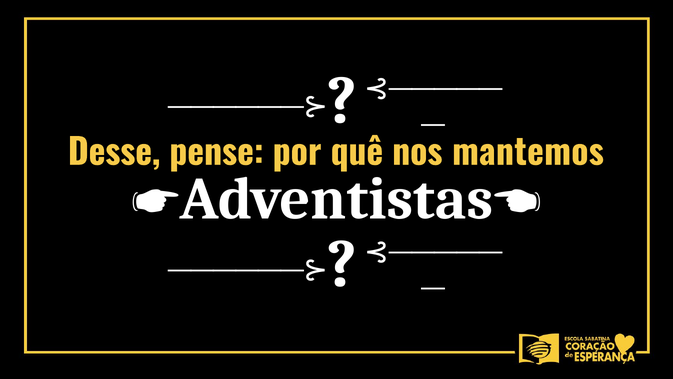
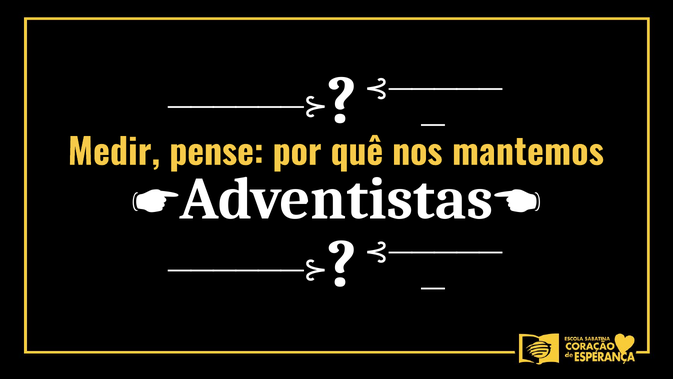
Desse: Desse -> Medir
